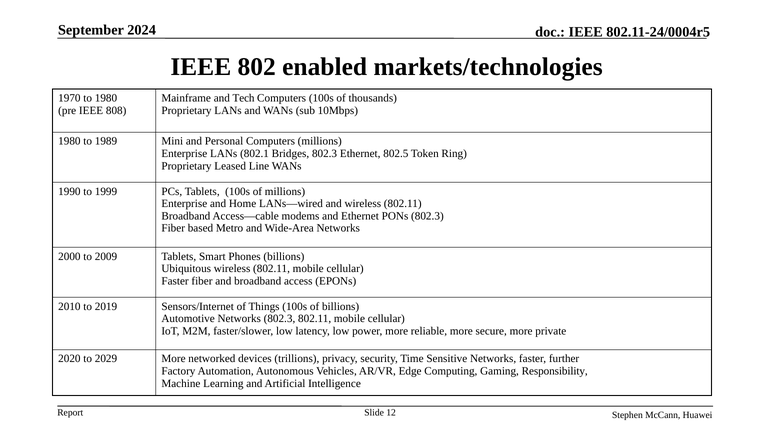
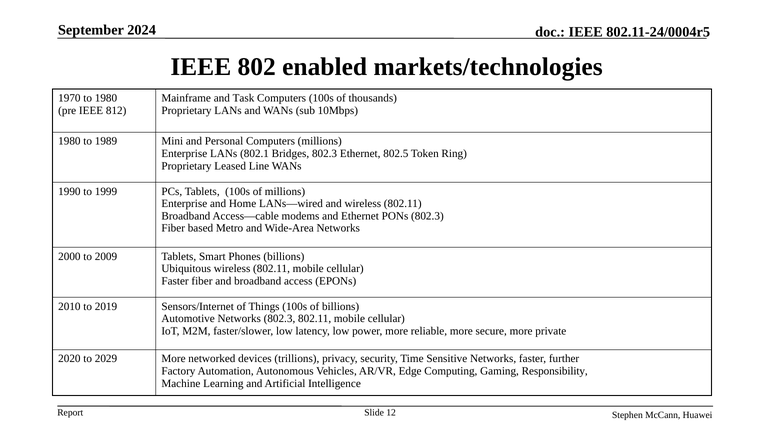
Tech: Tech -> Task
808: 808 -> 812
